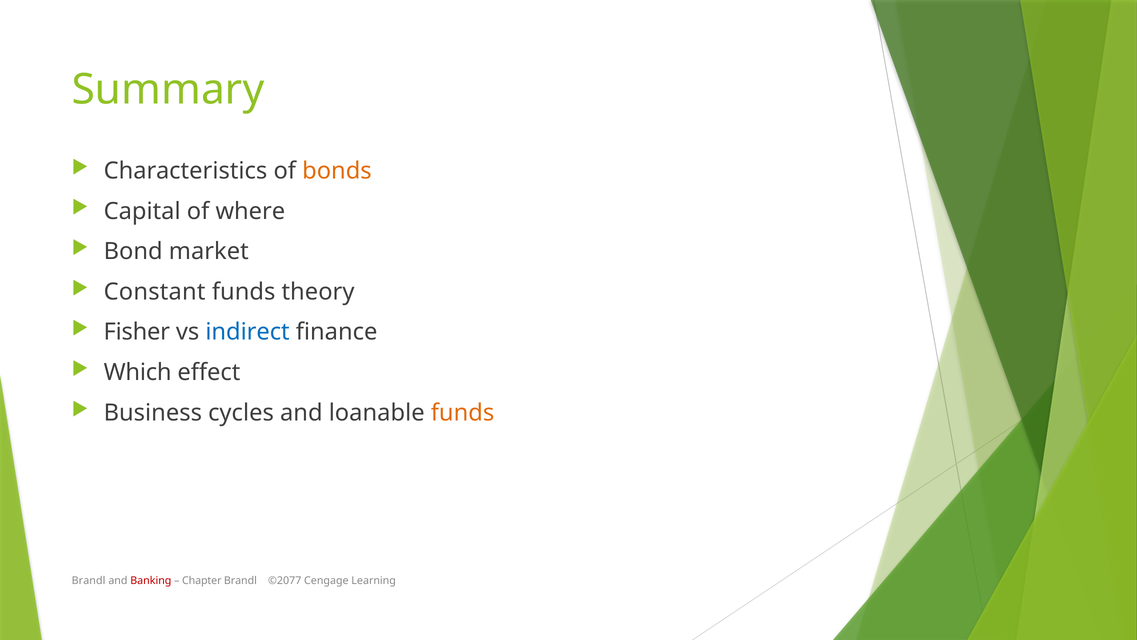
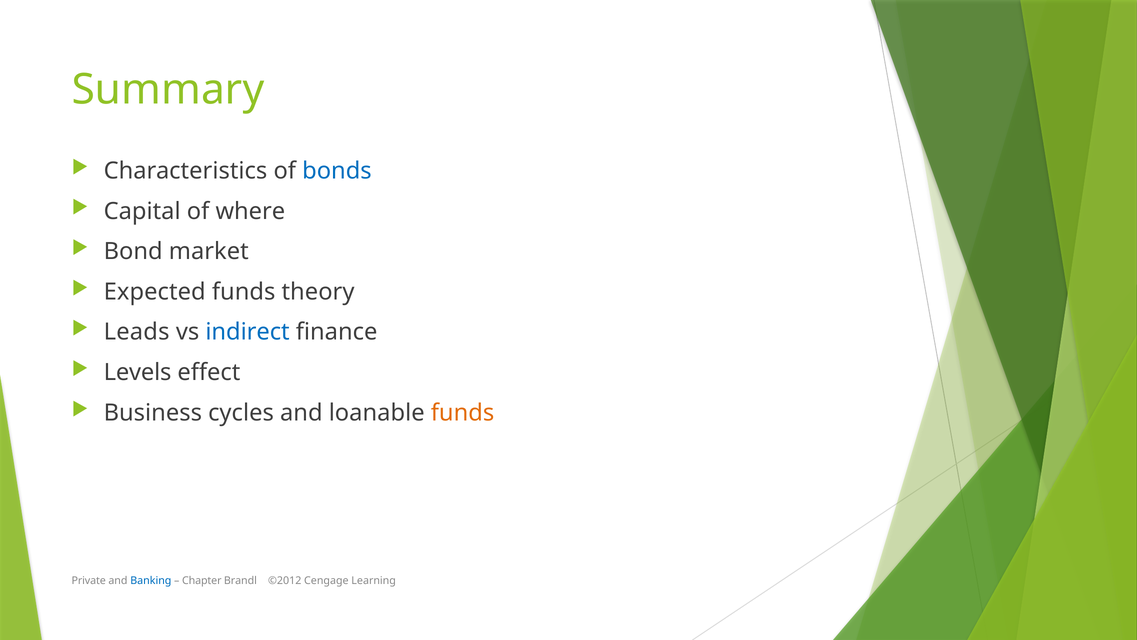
bonds colour: orange -> blue
Constant: Constant -> Expected
Fisher: Fisher -> Leads
Which: Which -> Levels
Brandl at (89, 580): Brandl -> Private
Banking colour: red -> blue
©2077: ©2077 -> ©2012
